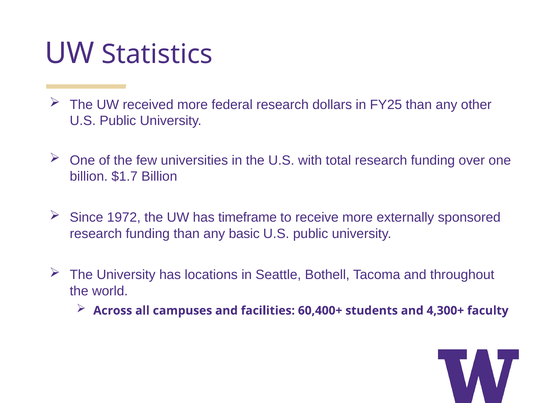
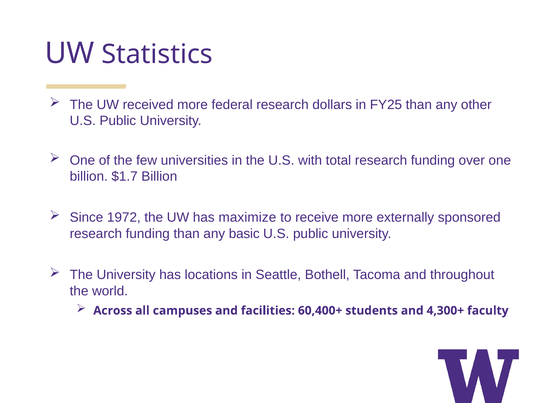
timeframe: timeframe -> maximize
